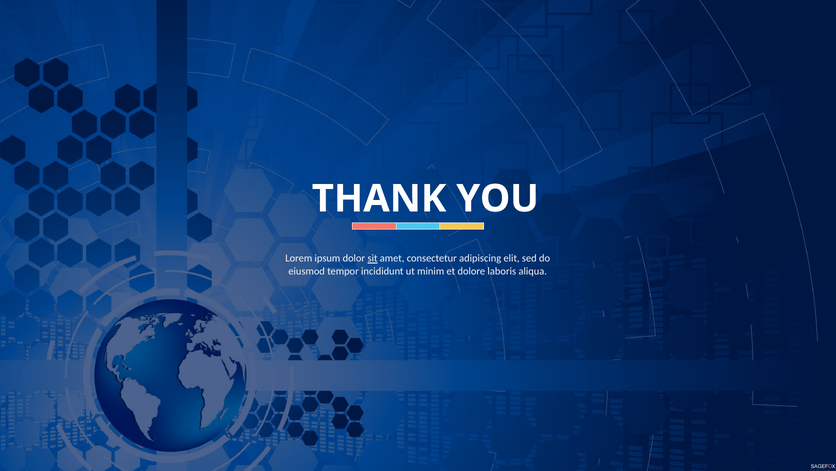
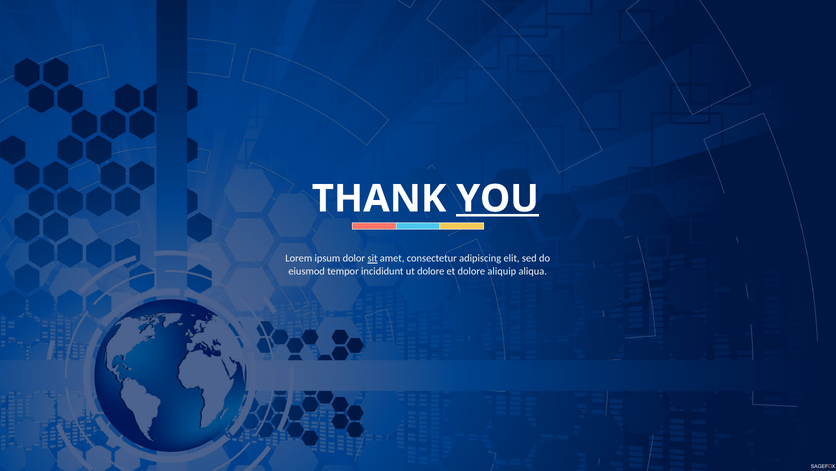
YOU underline: none -> present
ut minim: minim -> dolore
laboris: laboris -> aliquip
